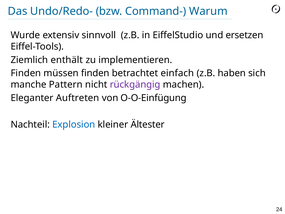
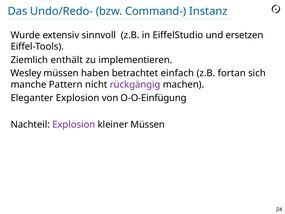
Warum: Warum -> Instanz
Finden at (26, 73): Finden -> Wesley
müssen finden: finden -> haben
haben: haben -> fortan
Eleganter Auftreten: Auftreten -> Explosion
Explosion at (74, 124) colour: blue -> purple
kleiner Ältester: Ältester -> Müssen
